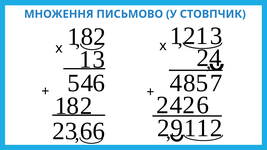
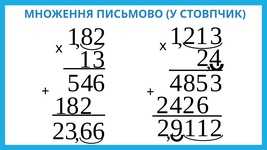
7 at (216, 83): 7 -> 3
